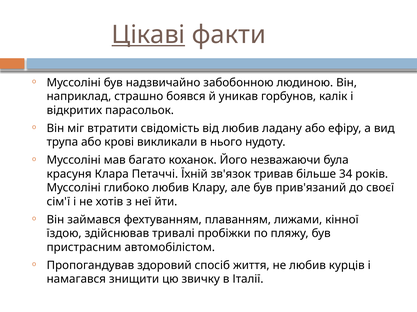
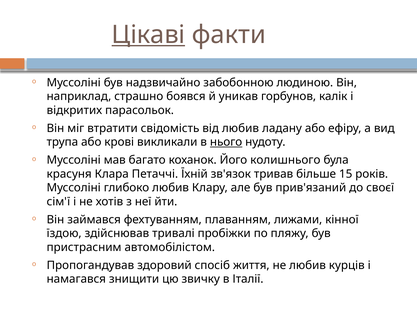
нього underline: none -> present
незважаючи: незважаючи -> колишнього
34: 34 -> 15
